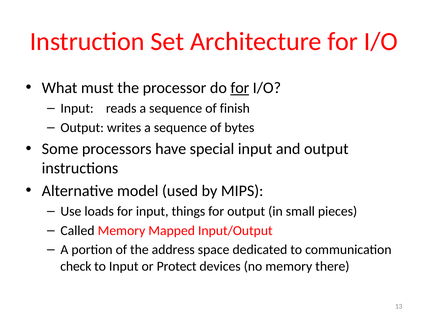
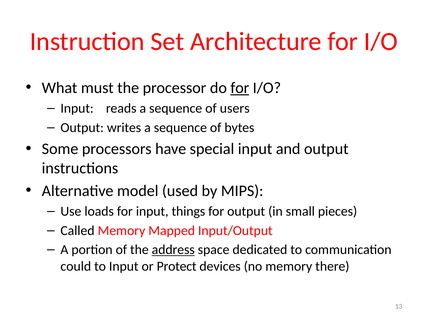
finish: finish -> users
address underline: none -> present
check: check -> could
